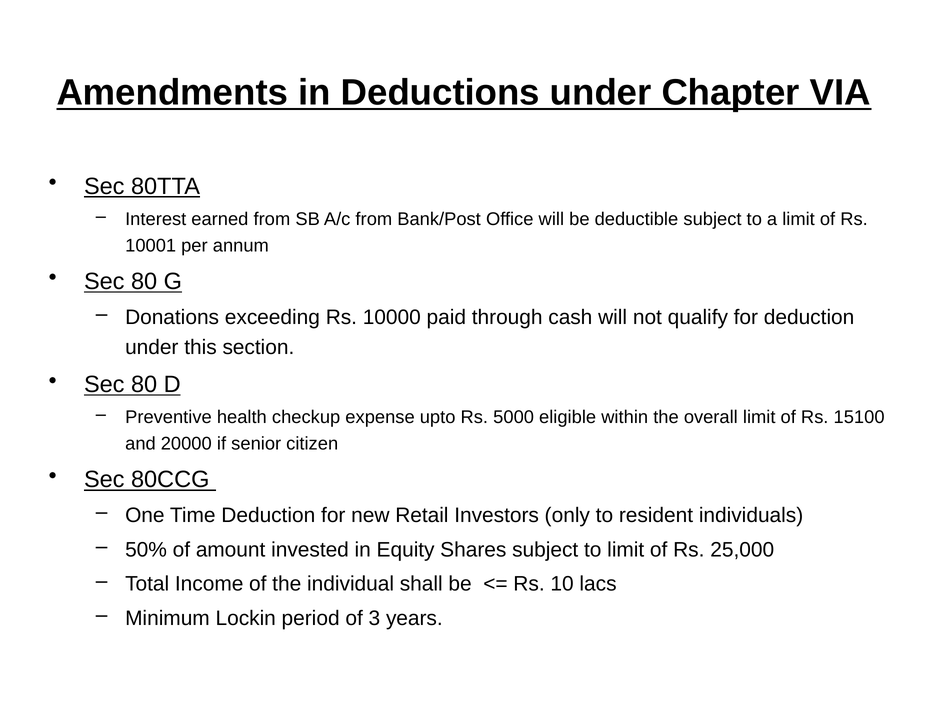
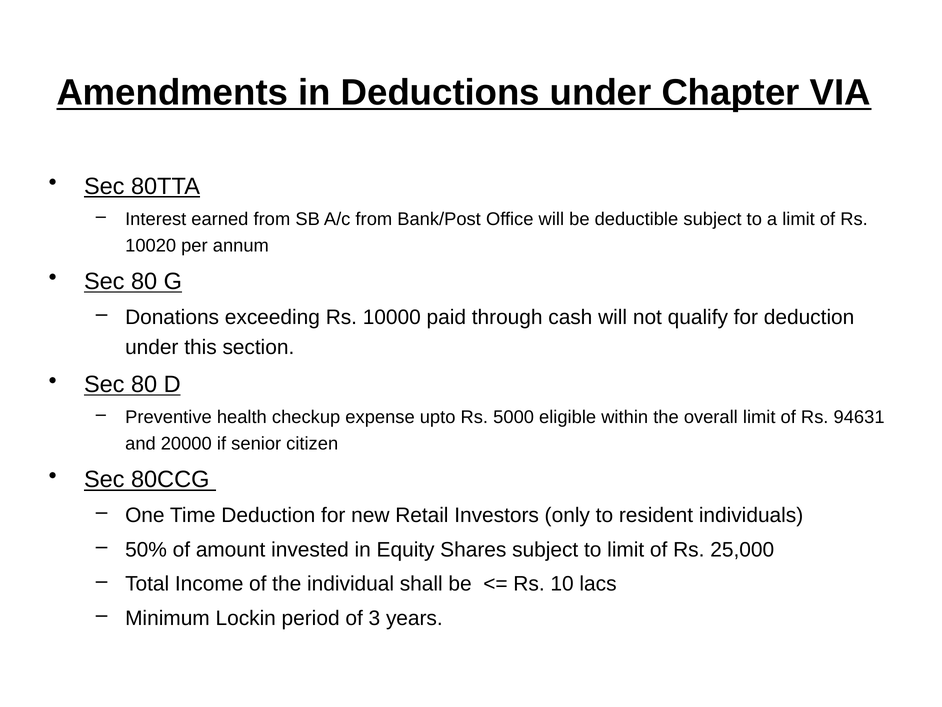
10001: 10001 -> 10020
15100: 15100 -> 94631
